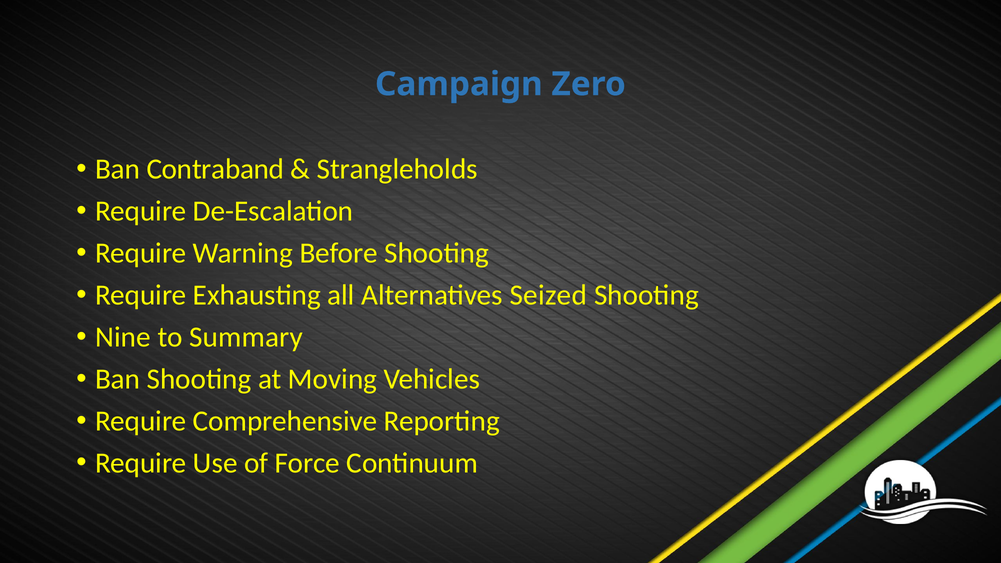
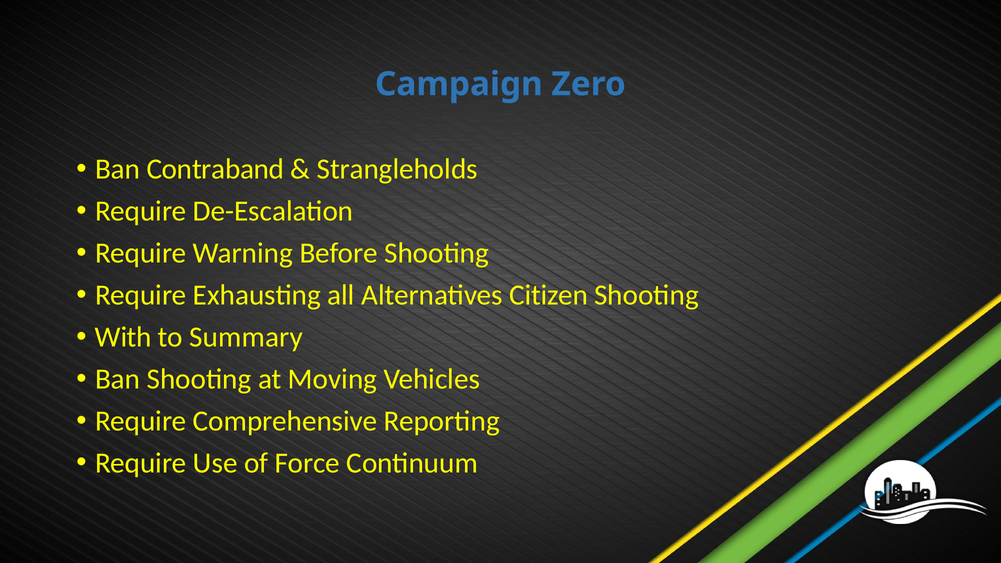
Seized: Seized -> Citizen
Nine: Nine -> With
